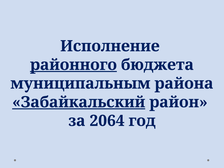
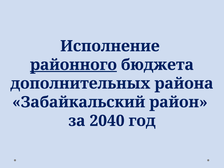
муниципальным: муниципальным -> дополнительных
Забайкальский underline: present -> none
2064: 2064 -> 2040
